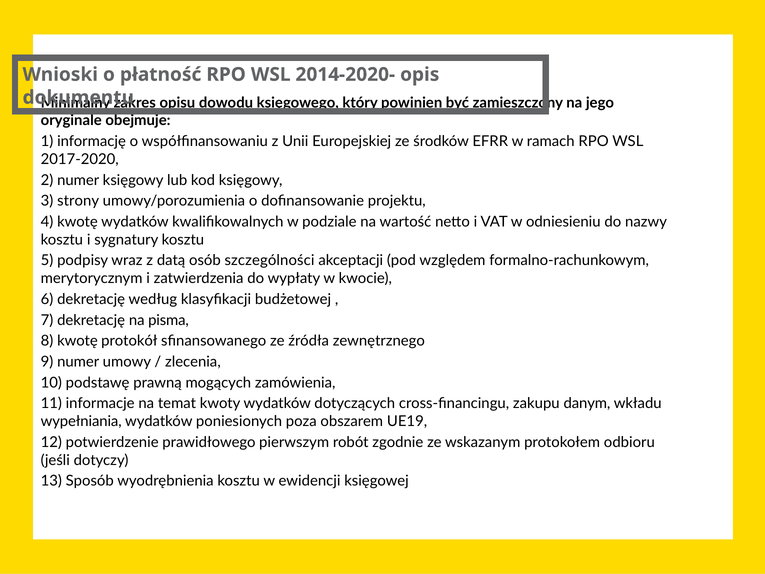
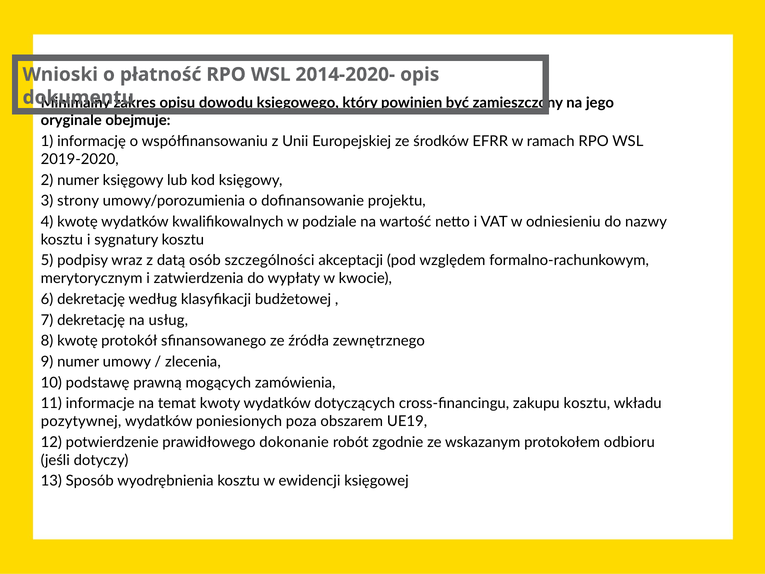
2017-2020: 2017-2020 -> 2019-2020
pisma: pisma -> usług
zakupu danym: danym -> kosztu
wypełniania: wypełniania -> pozytywnej
pierwszym: pierwszym -> dokonanie
